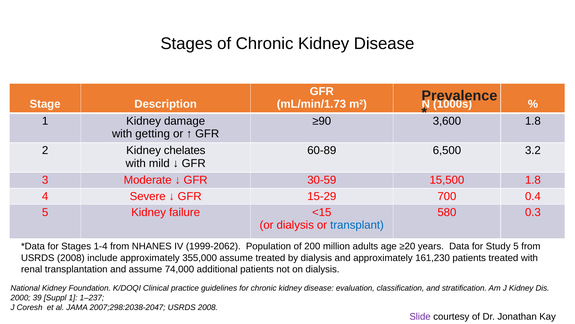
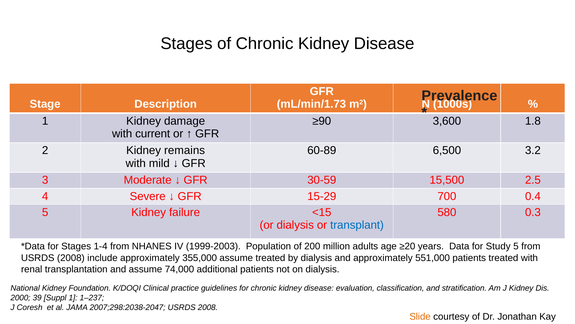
getting: getting -> current
chelates: chelates -> remains
15,500 1.8: 1.8 -> 2.5
1999-2062: 1999-2062 -> 1999-2003
161,230: 161,230 -> 551,000
Slide colour: purple -> orange
